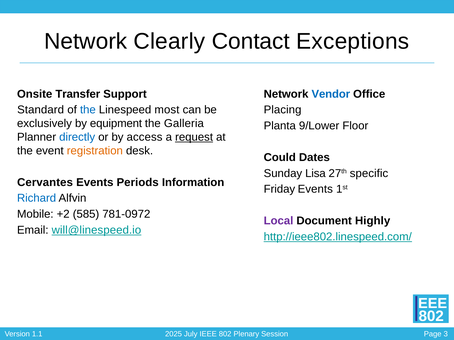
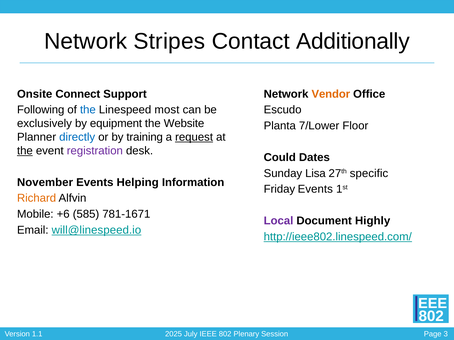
Clearly: Clearly -> Stripes
Exceptions: Exceptions -> Additionally
Transfer: Transfer -> Connect
Vendor colour: blue -> orange
Standard: Standard -> Following
Placing: Placing -> Escudo
Galleria: Galleria -> Website
9/Lower: 9/Lower -> 7/Lower
access: access -> training
the at (25, 151) underline: none -> present
registration colour: orange -> purple
Cervantes: Cervantes -> November
Periods: Periods -> Helping
Richard colour: blue -> orange
+2: +2 -> +6
781-0972: 781-0972 -> 781-1671
